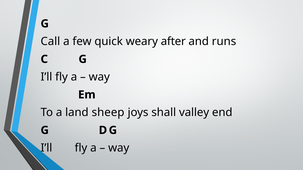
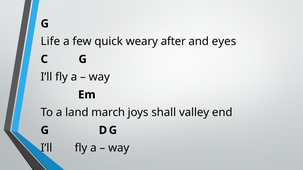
Call: Call -> Life
runs: runs -> eyes
sheep: sheep -> march
